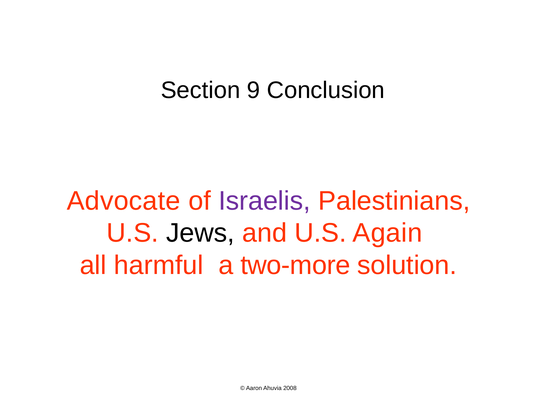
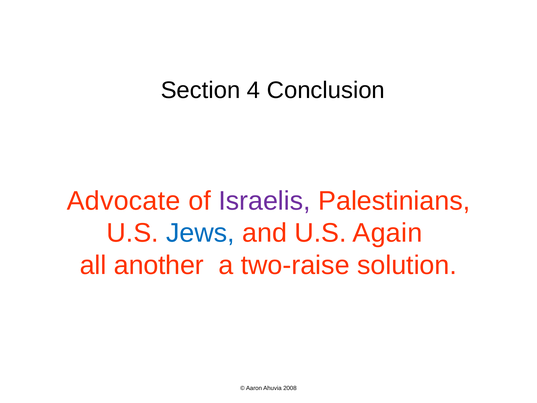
9: 9 -> 4
Jews colour: black -> blue
harmful: harmful -> another
two-more: two-more -> two-raise
